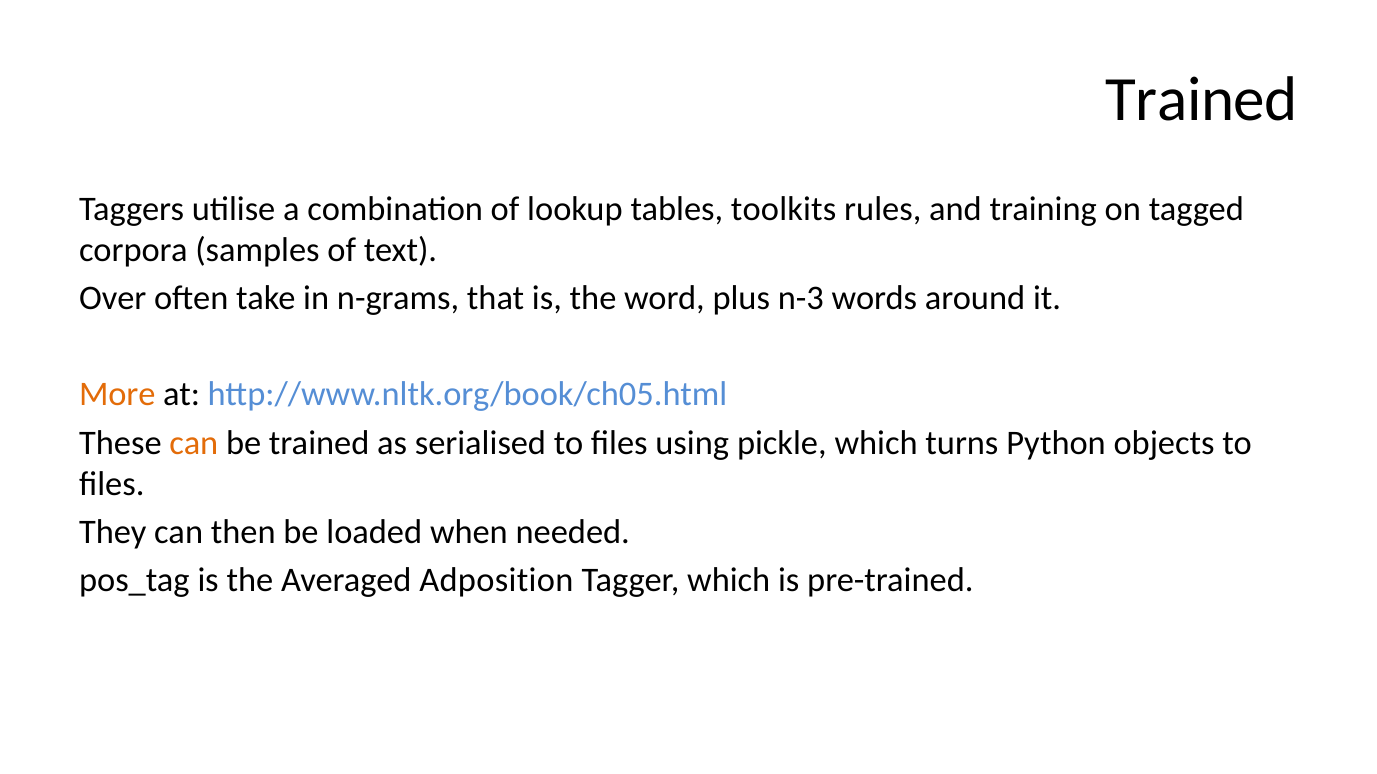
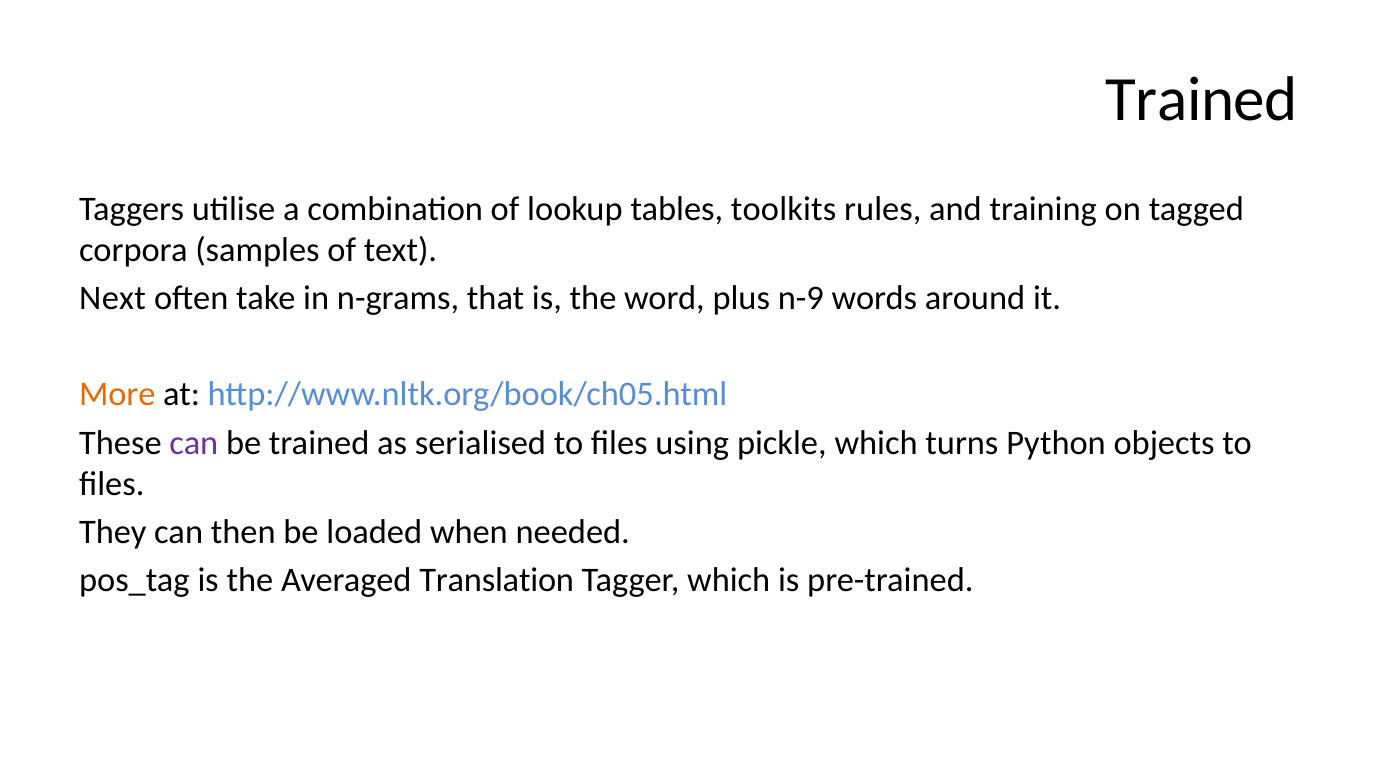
Over: Over -> Next
n-3: n-3 -> n-9
can at (194, 443) colour: orange -> purple
Adposition: Adposition -> Translation
